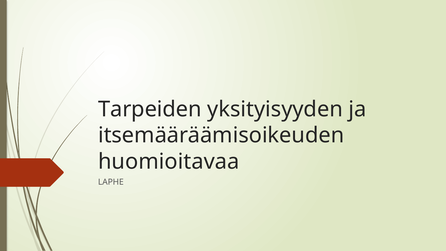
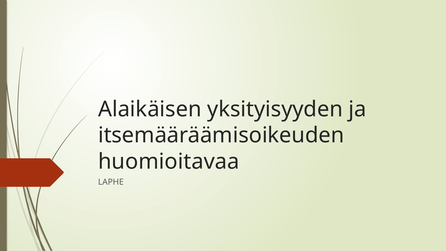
Tarpeiden: Tarpeiden -> Alaikäisen
